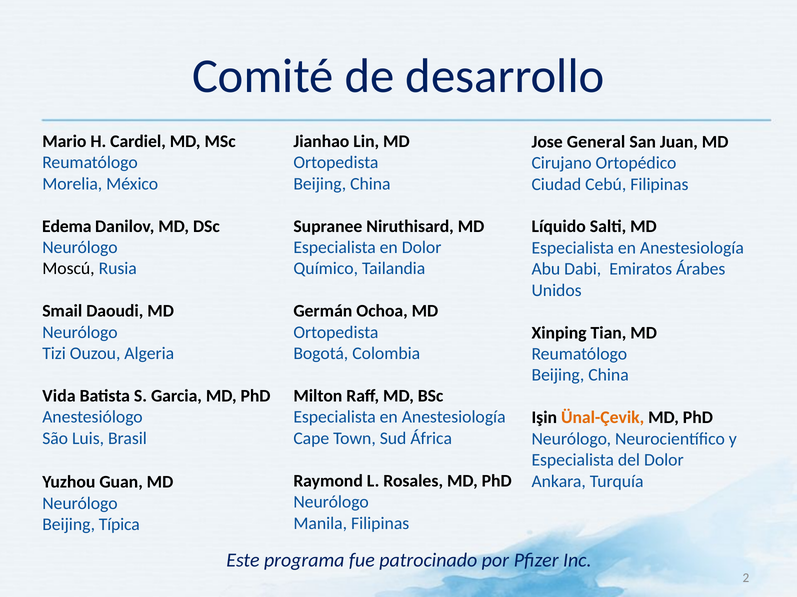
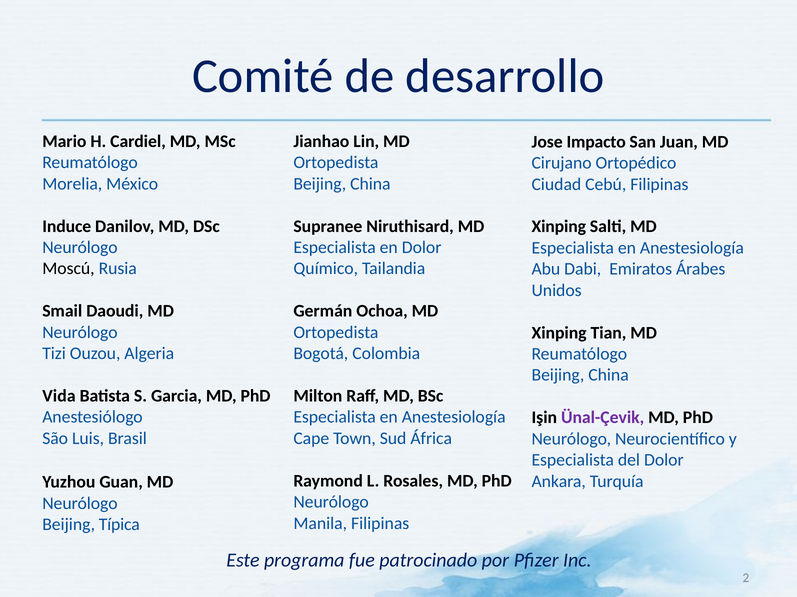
General: General -> Impacto
Edema: Edema -> Induce
Líquido at (559, 227): Líquido -> Xinping
Ünal-Çevik colour: orange -> purple
